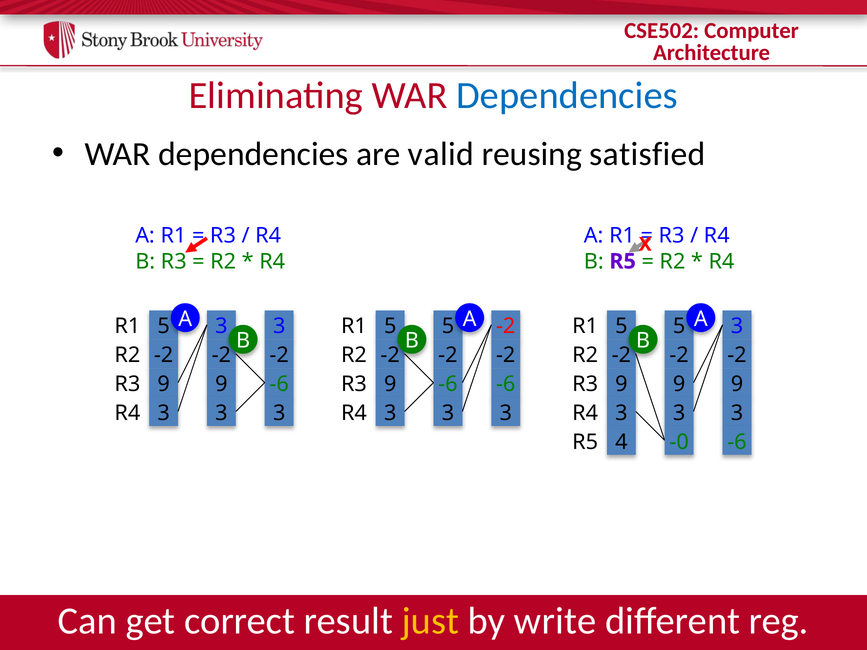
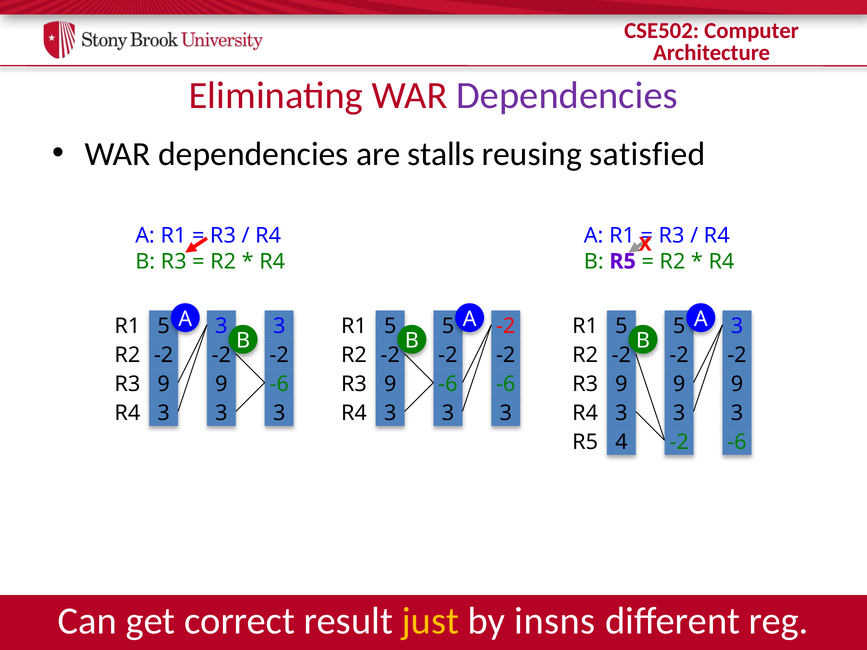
Dependencies at (567, 96) colour: blue -> purple
valid: valid -> stalls
R5 -0: -0 -> -2
write: write -> insns
